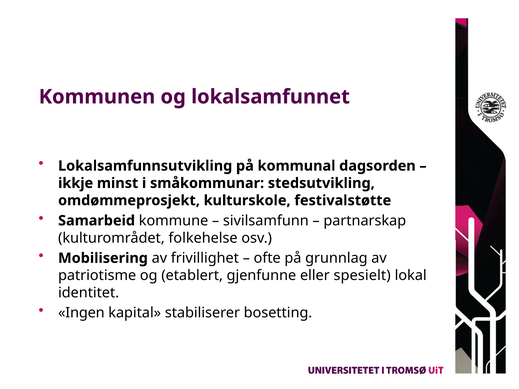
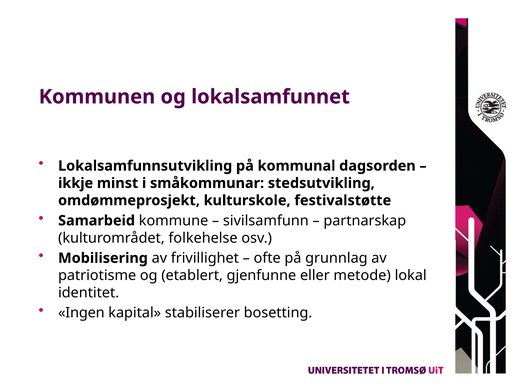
spesielt: spesielt -> metode
